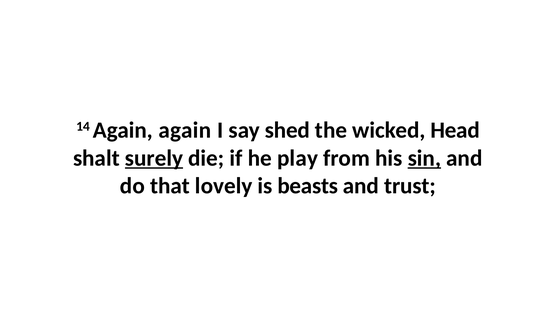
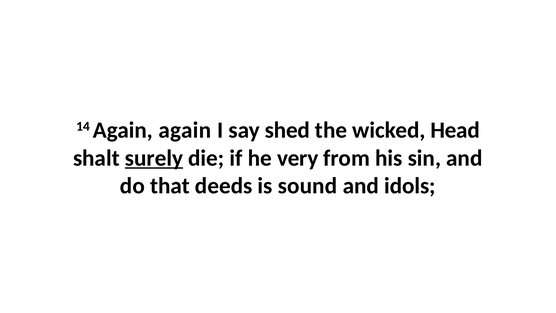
play: play -> very
sin underline: present -> none
lovely: lovely -> deeds
beasts: beasts -> sound
trust: trust -> idols
